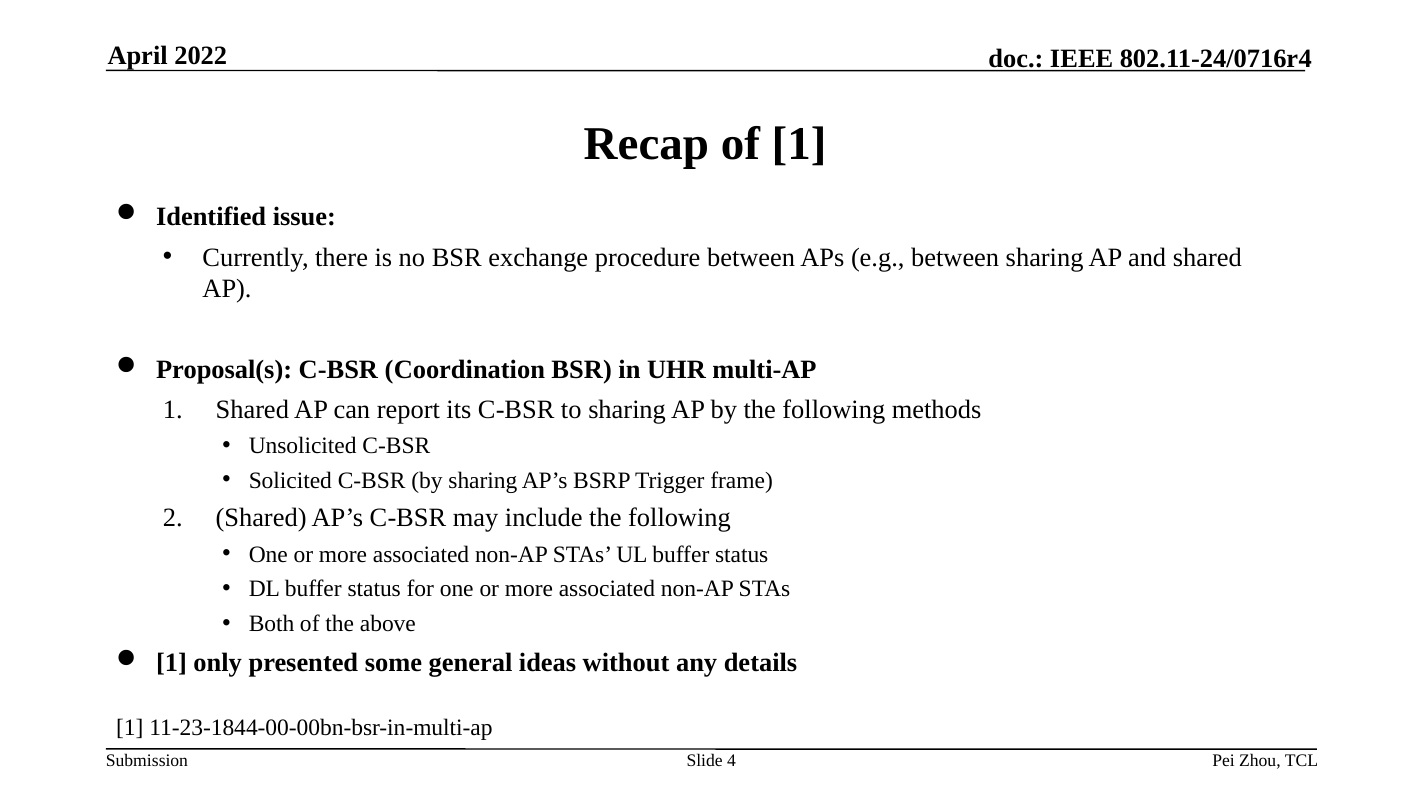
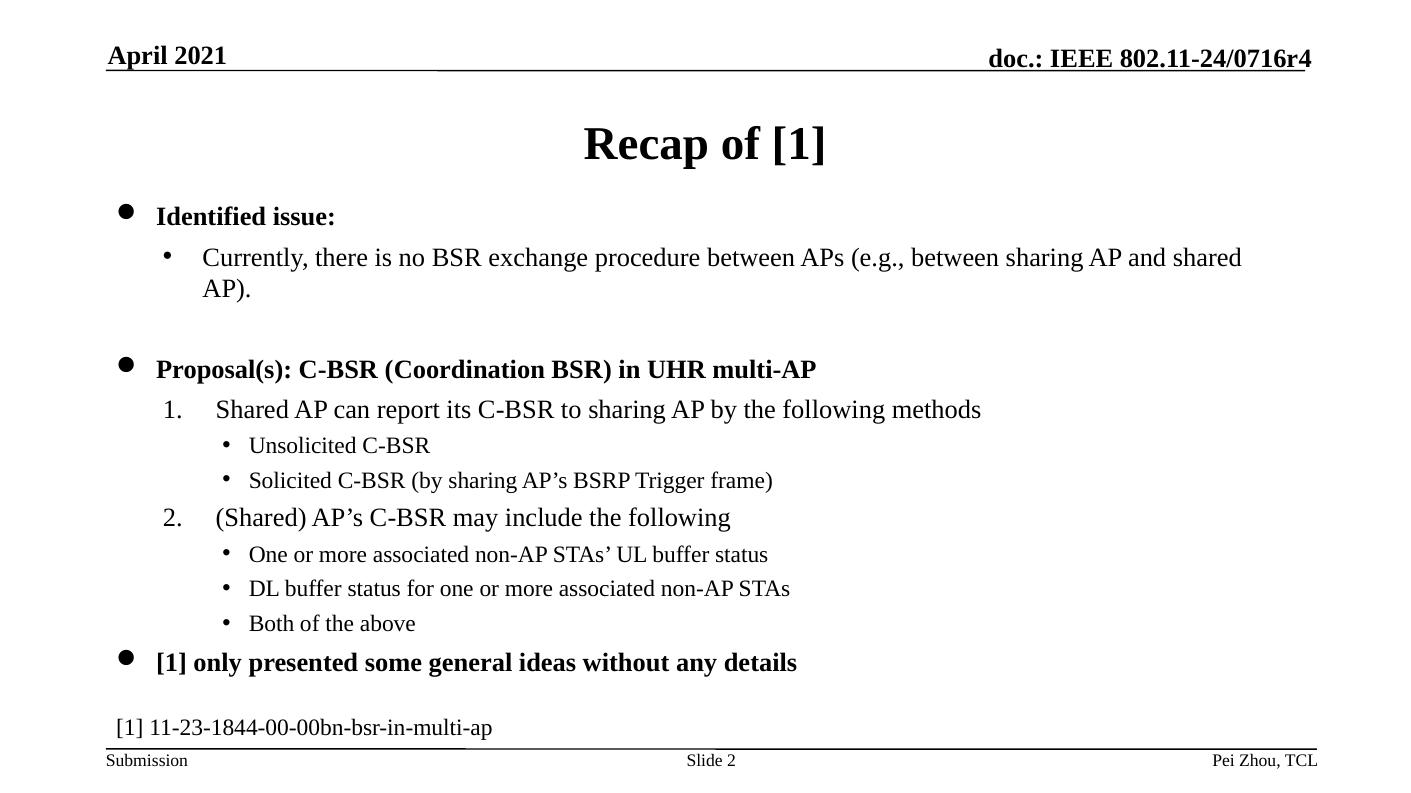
2022: 2022 -> 2021
Slide 4: 4 -> 2
